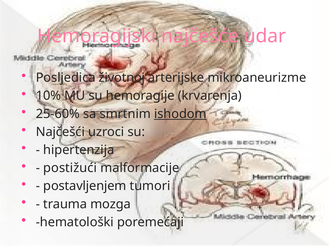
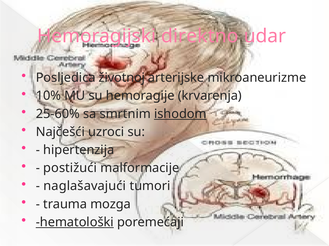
najčešće: najčešće -> direktno
postavljenjem: postavljenjem -> naglašavajući
hematološki underline: none -> present
